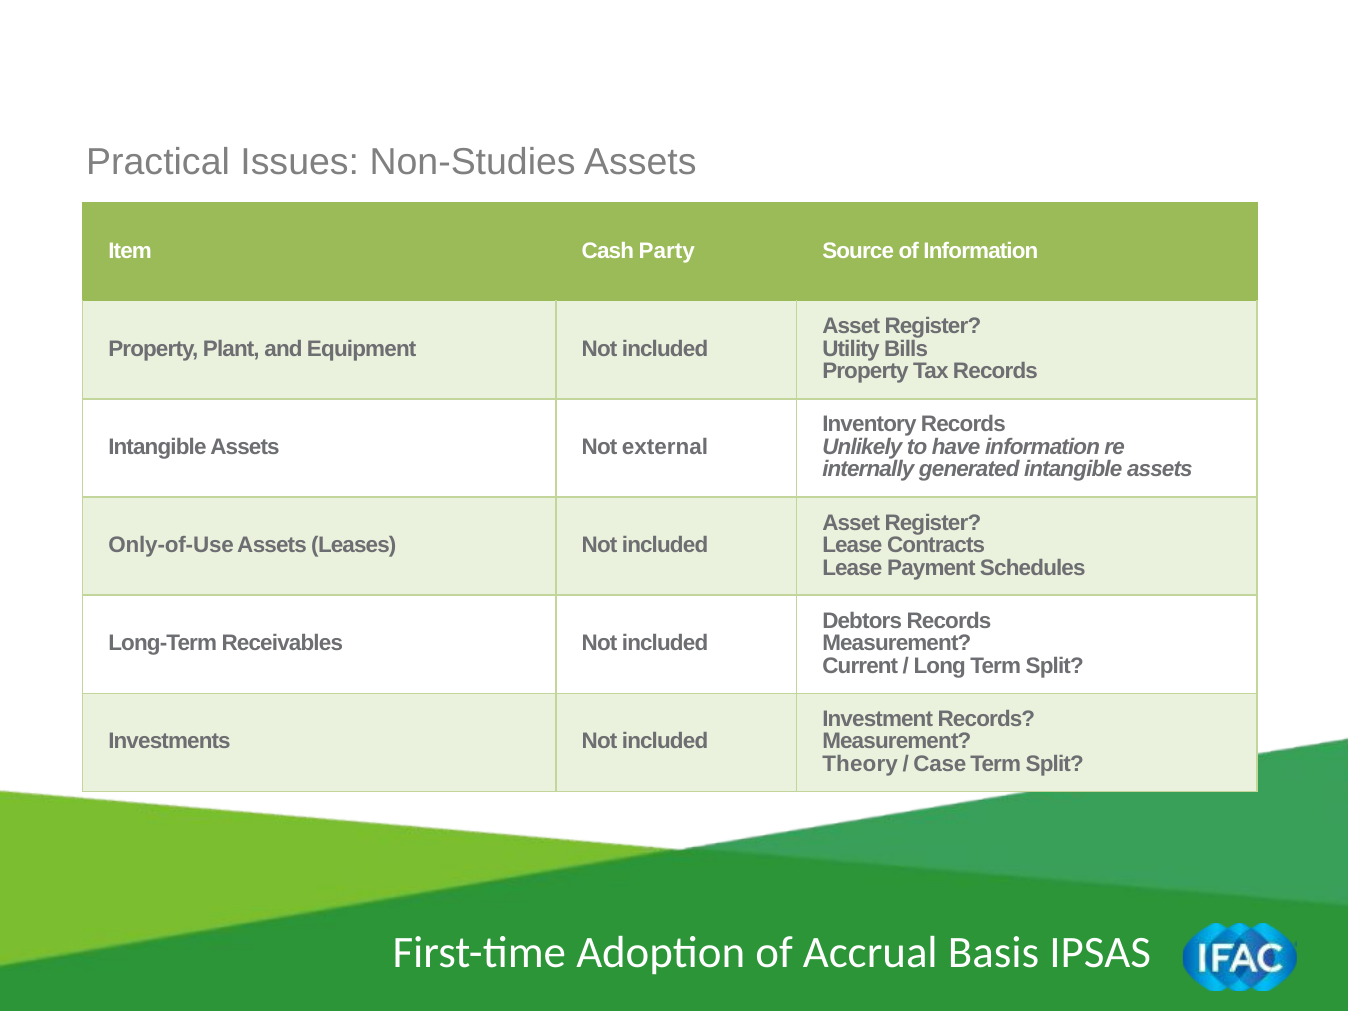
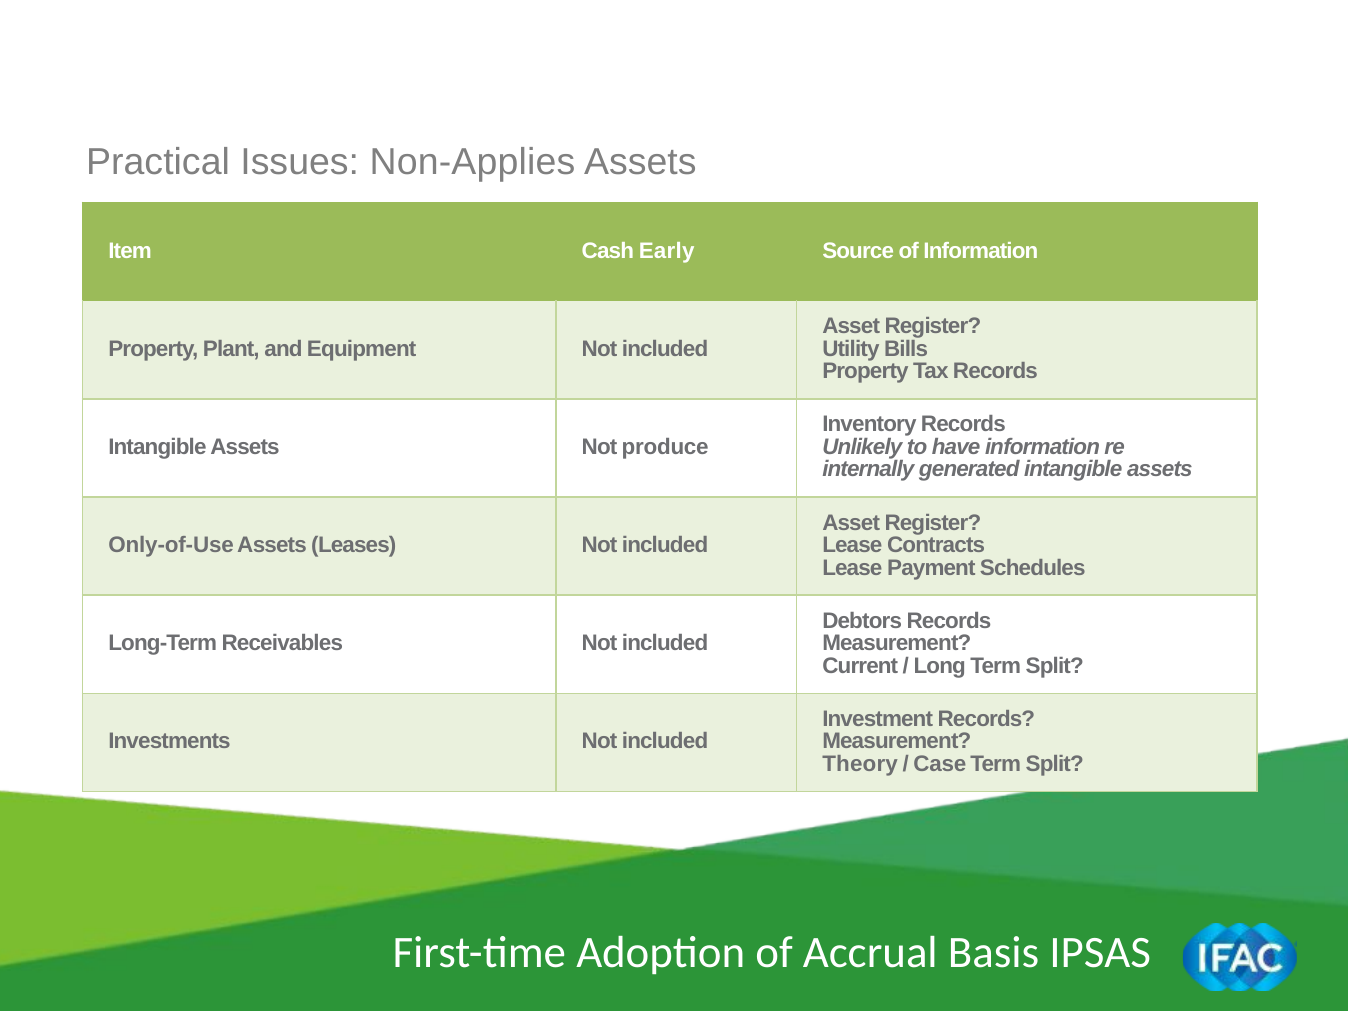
Non-Studies: Non-Studies -> Non-Applies
Party: Party -> Early
external: external -> produce
